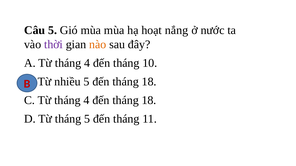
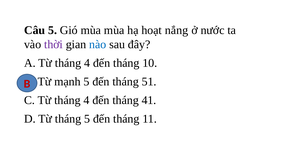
nào colour: orange -> blue
nhiều: nhiều -> mạnh
5 đến tháng 18: 18 -> 51
4 đến tháng 18: 18 -> 41
